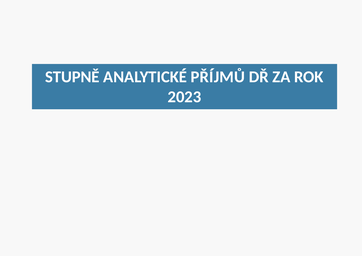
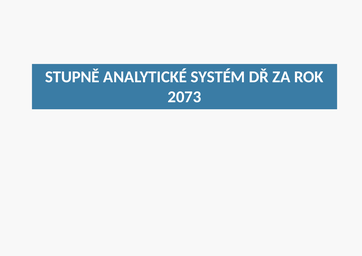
PŘÍJMŮ: PŘÍJMŮ -> SYSTÉM
2023: 2023 -> 2073
